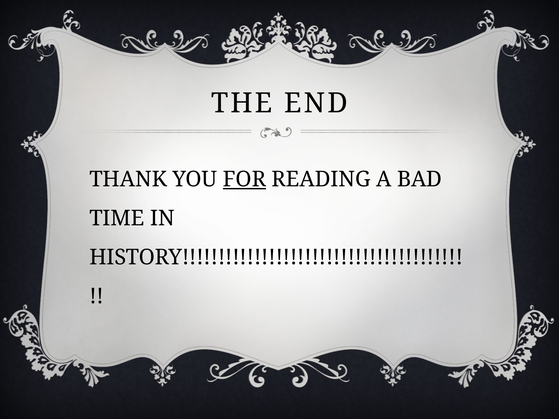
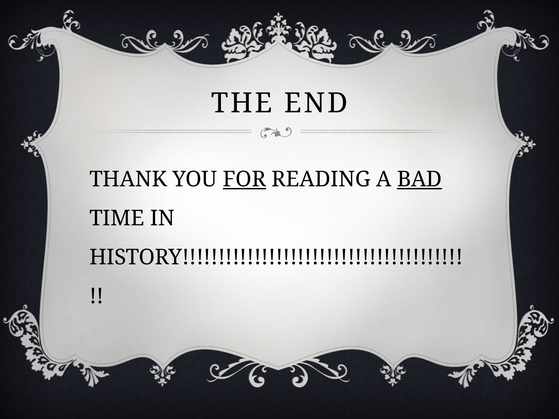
BAD underline: none -> present
